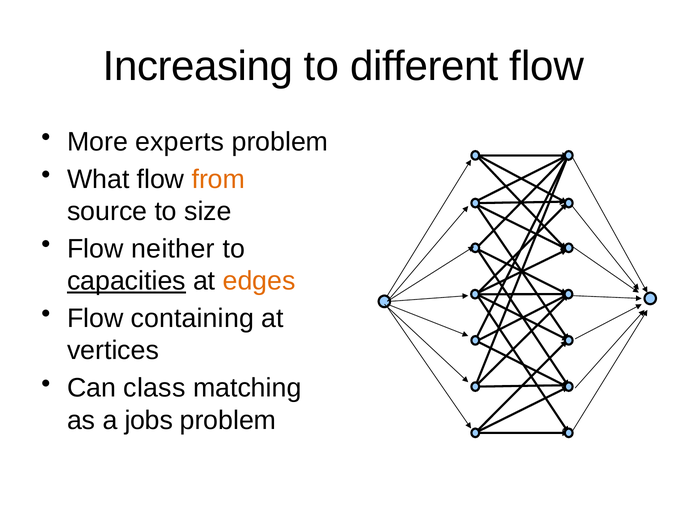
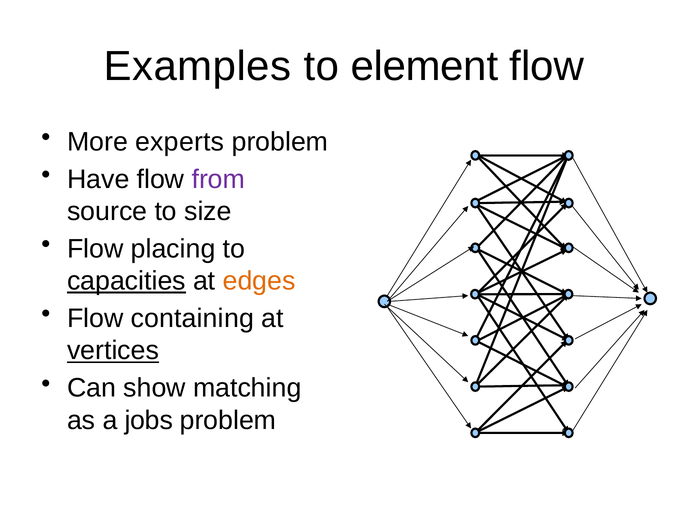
Increasing: Increasing -> Examples
different: different -> element
What: What -> Have
from colour: orange -> purple
neither: neither -> placing
vertices underline: none -> present
class: class -> show
